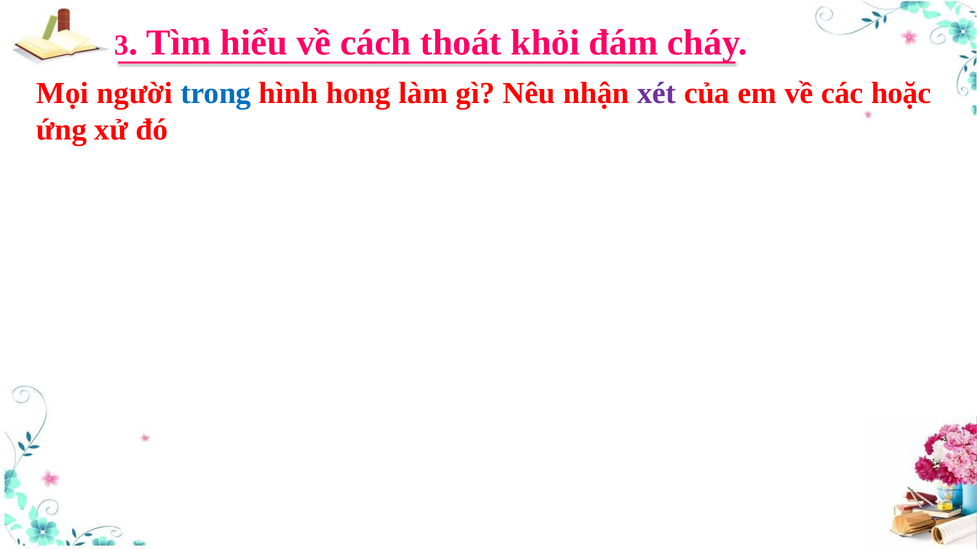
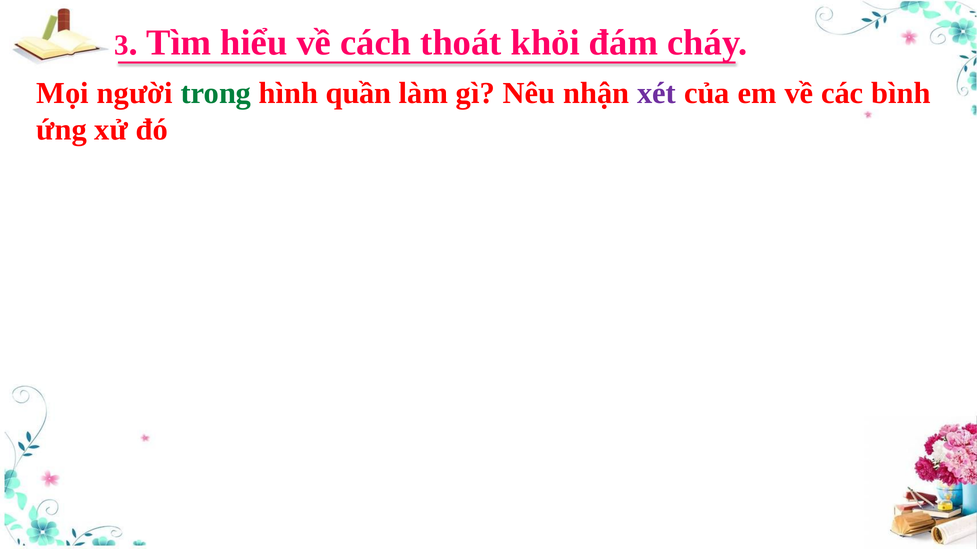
trong colour: blue -> green
hong: hong -> quần
hoặc: hoặc -> bình
